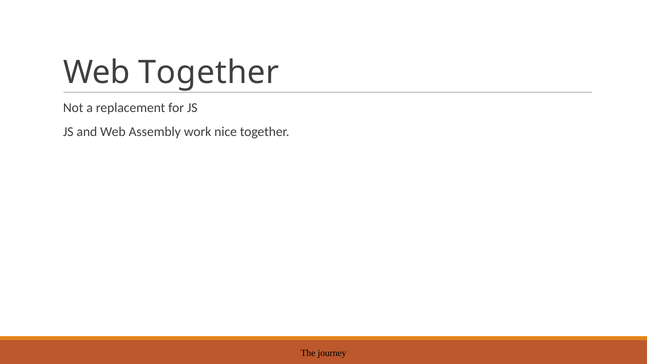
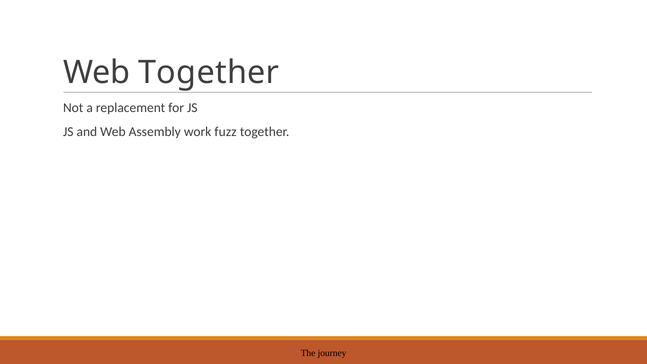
nice: nice -> fuzz
